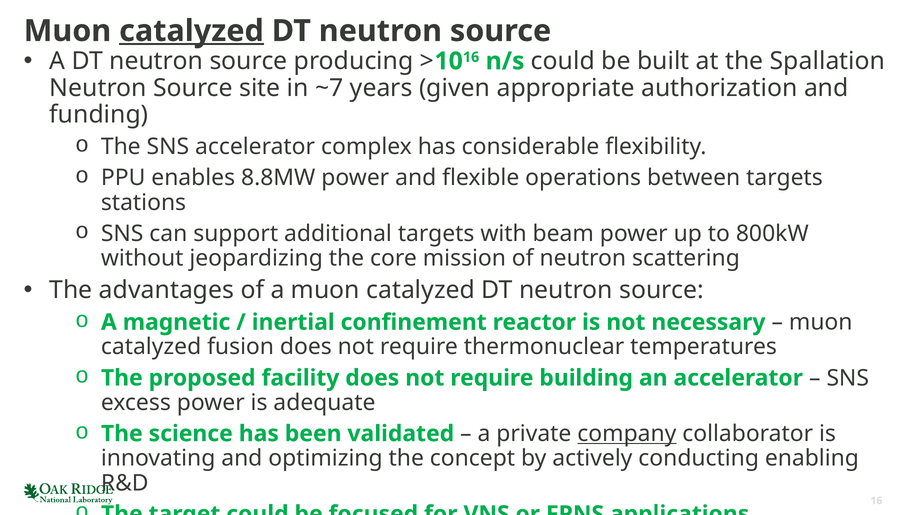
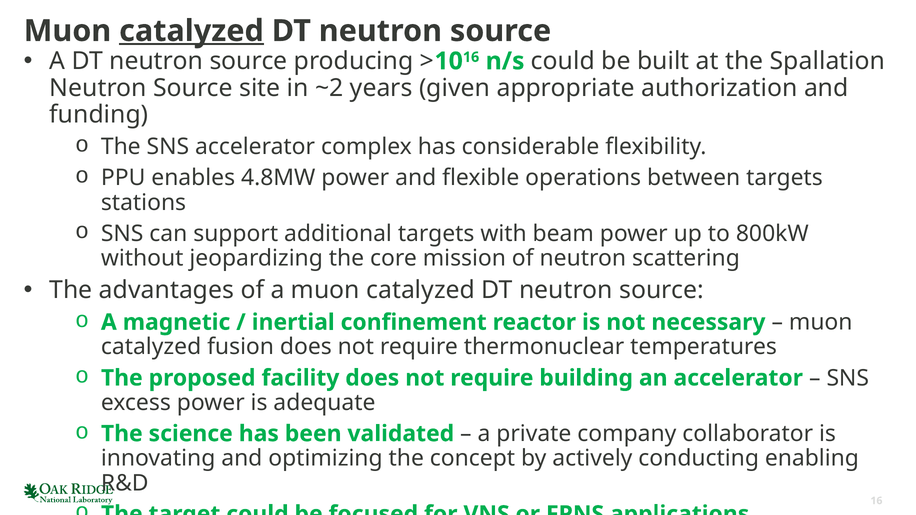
~7: ~7 -> ~2
8.8MW: 8.8MW -> 4.8MW
company underline: present -> none
